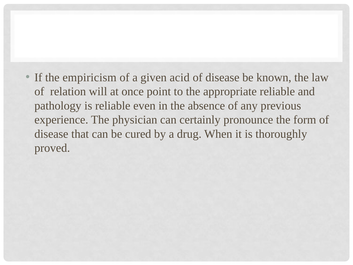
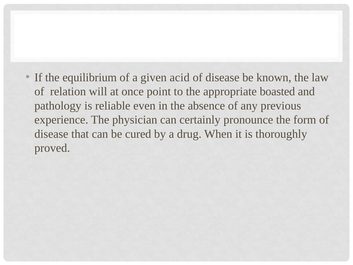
empiricism: empiricism -> equilibrium
appropriate reliable: reliable -> boasted
